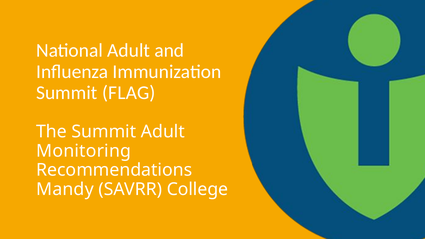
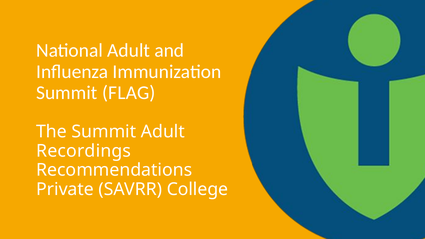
Monitoring: Monitoring -> Recordings
Mandy: Mandy -> Private
